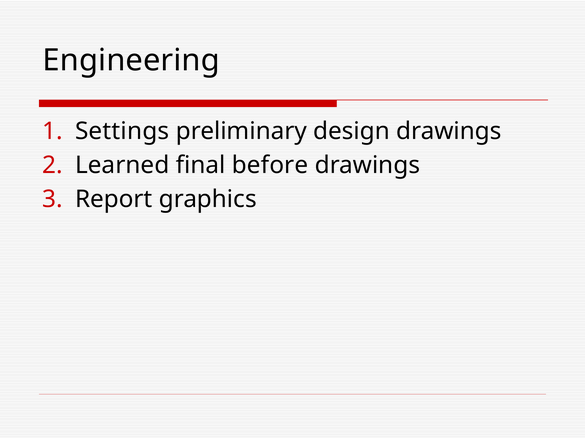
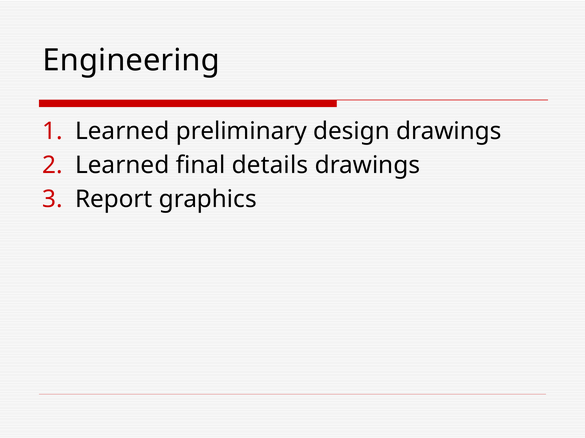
Settings at (122, 131): Settings -> Learned
before: before -> details
